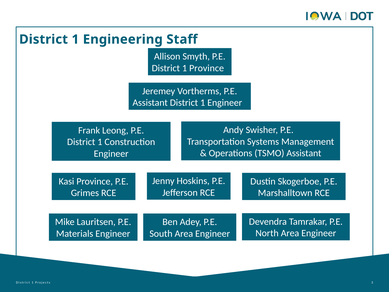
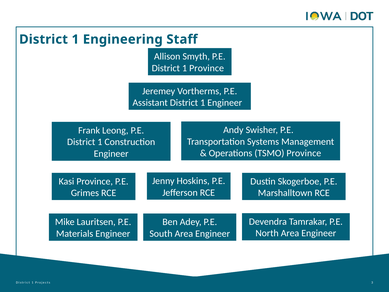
TSMO Assistant: Assistant -> Province
